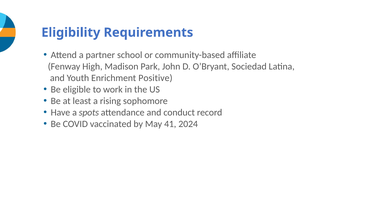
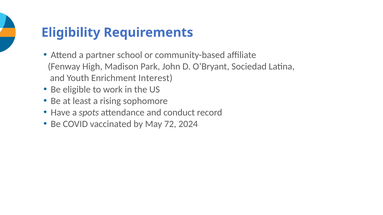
Positive: Positive -> Interest
41: 41 -> 72
